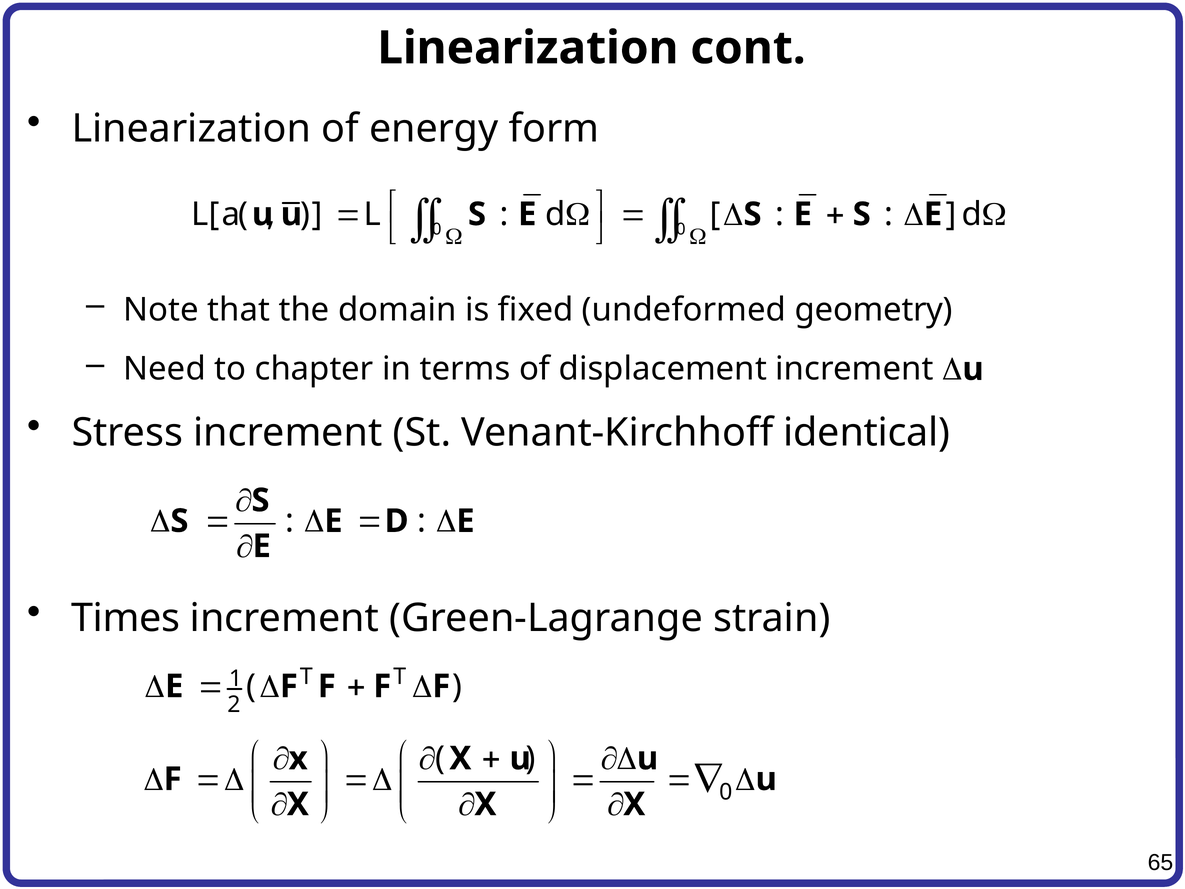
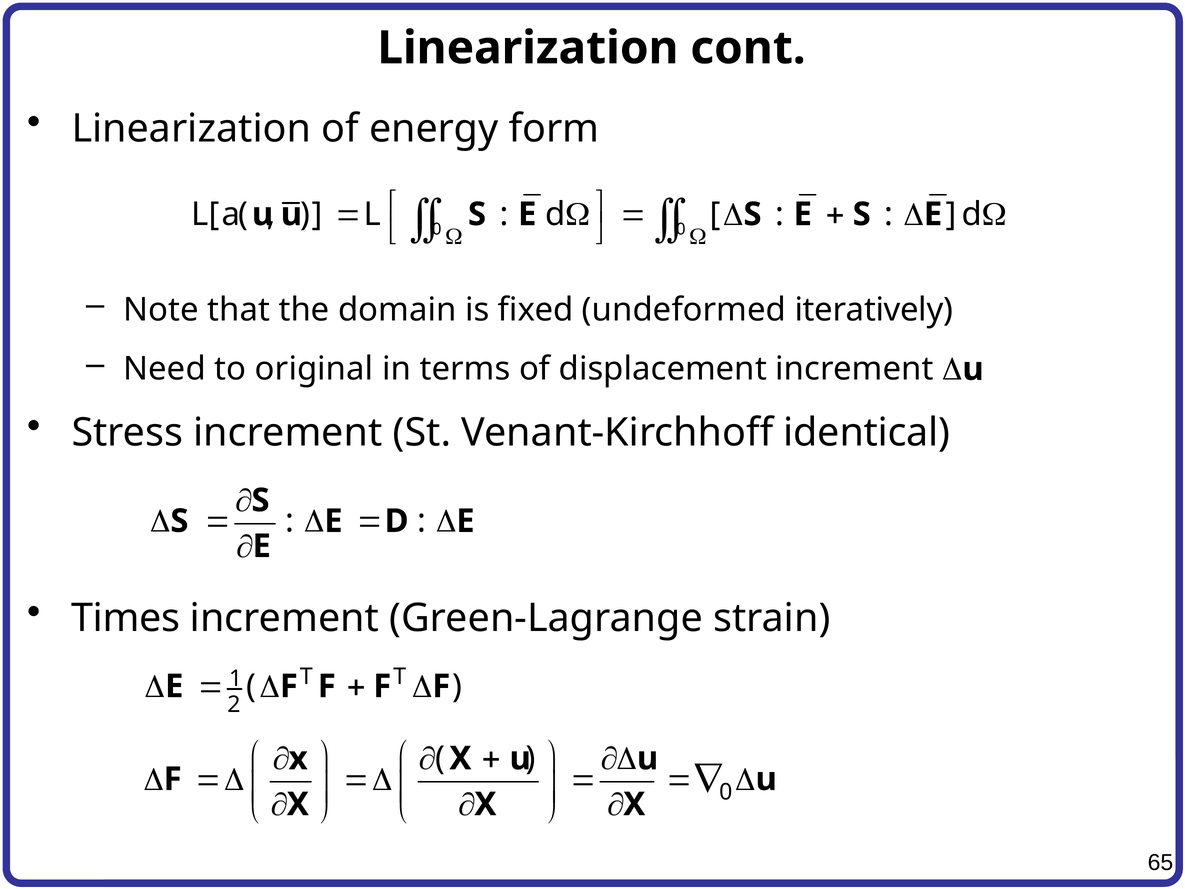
geometry: geometry -> iteratively
chapter: chapter -> original
